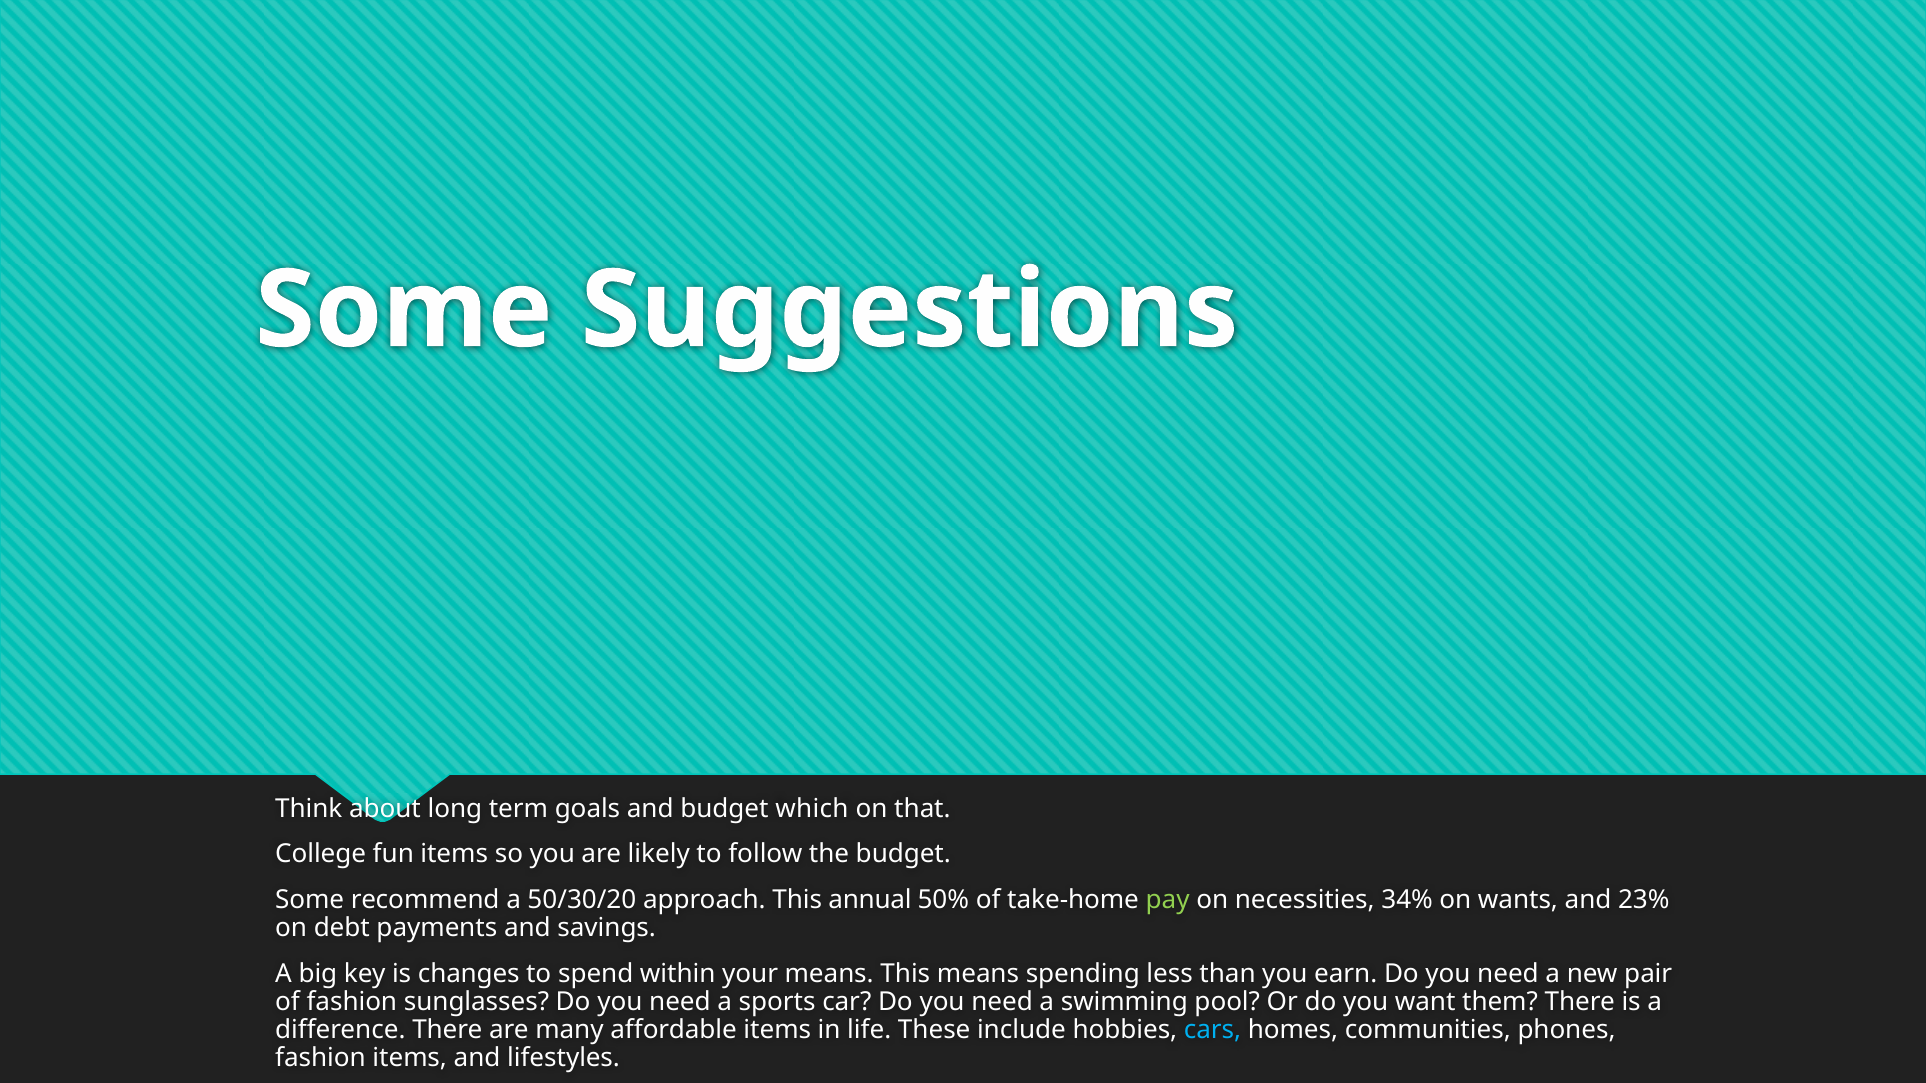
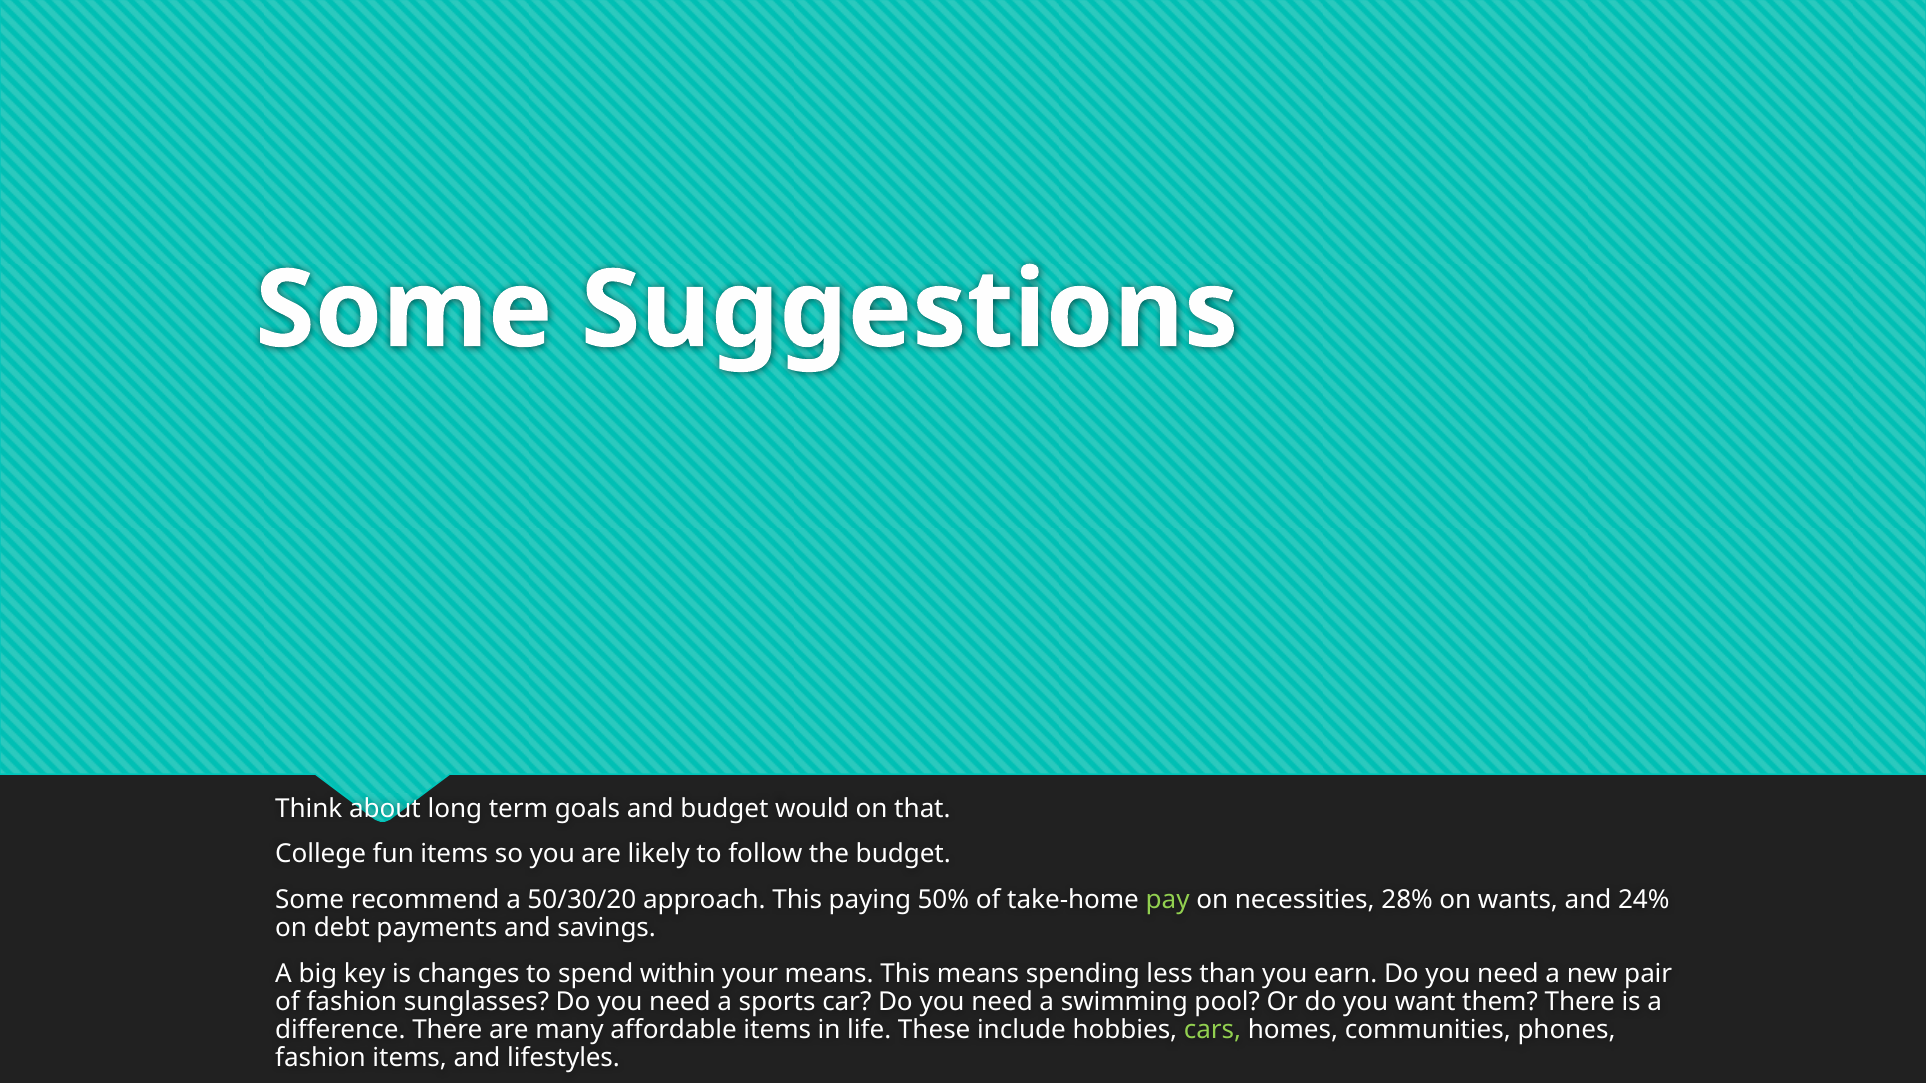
which: which -> would
annual: annual -> paying
34%: 34% -> 28%
23%: 23% -> 24%
cars colour: light blue -> light green
